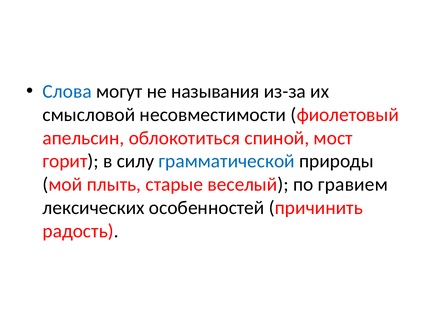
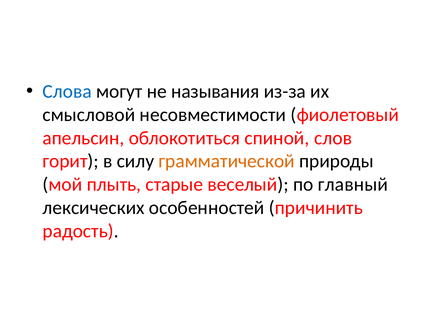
мост: мост -> слов
грамматической colour: blue -> orange
гравием: гравием -> главный
